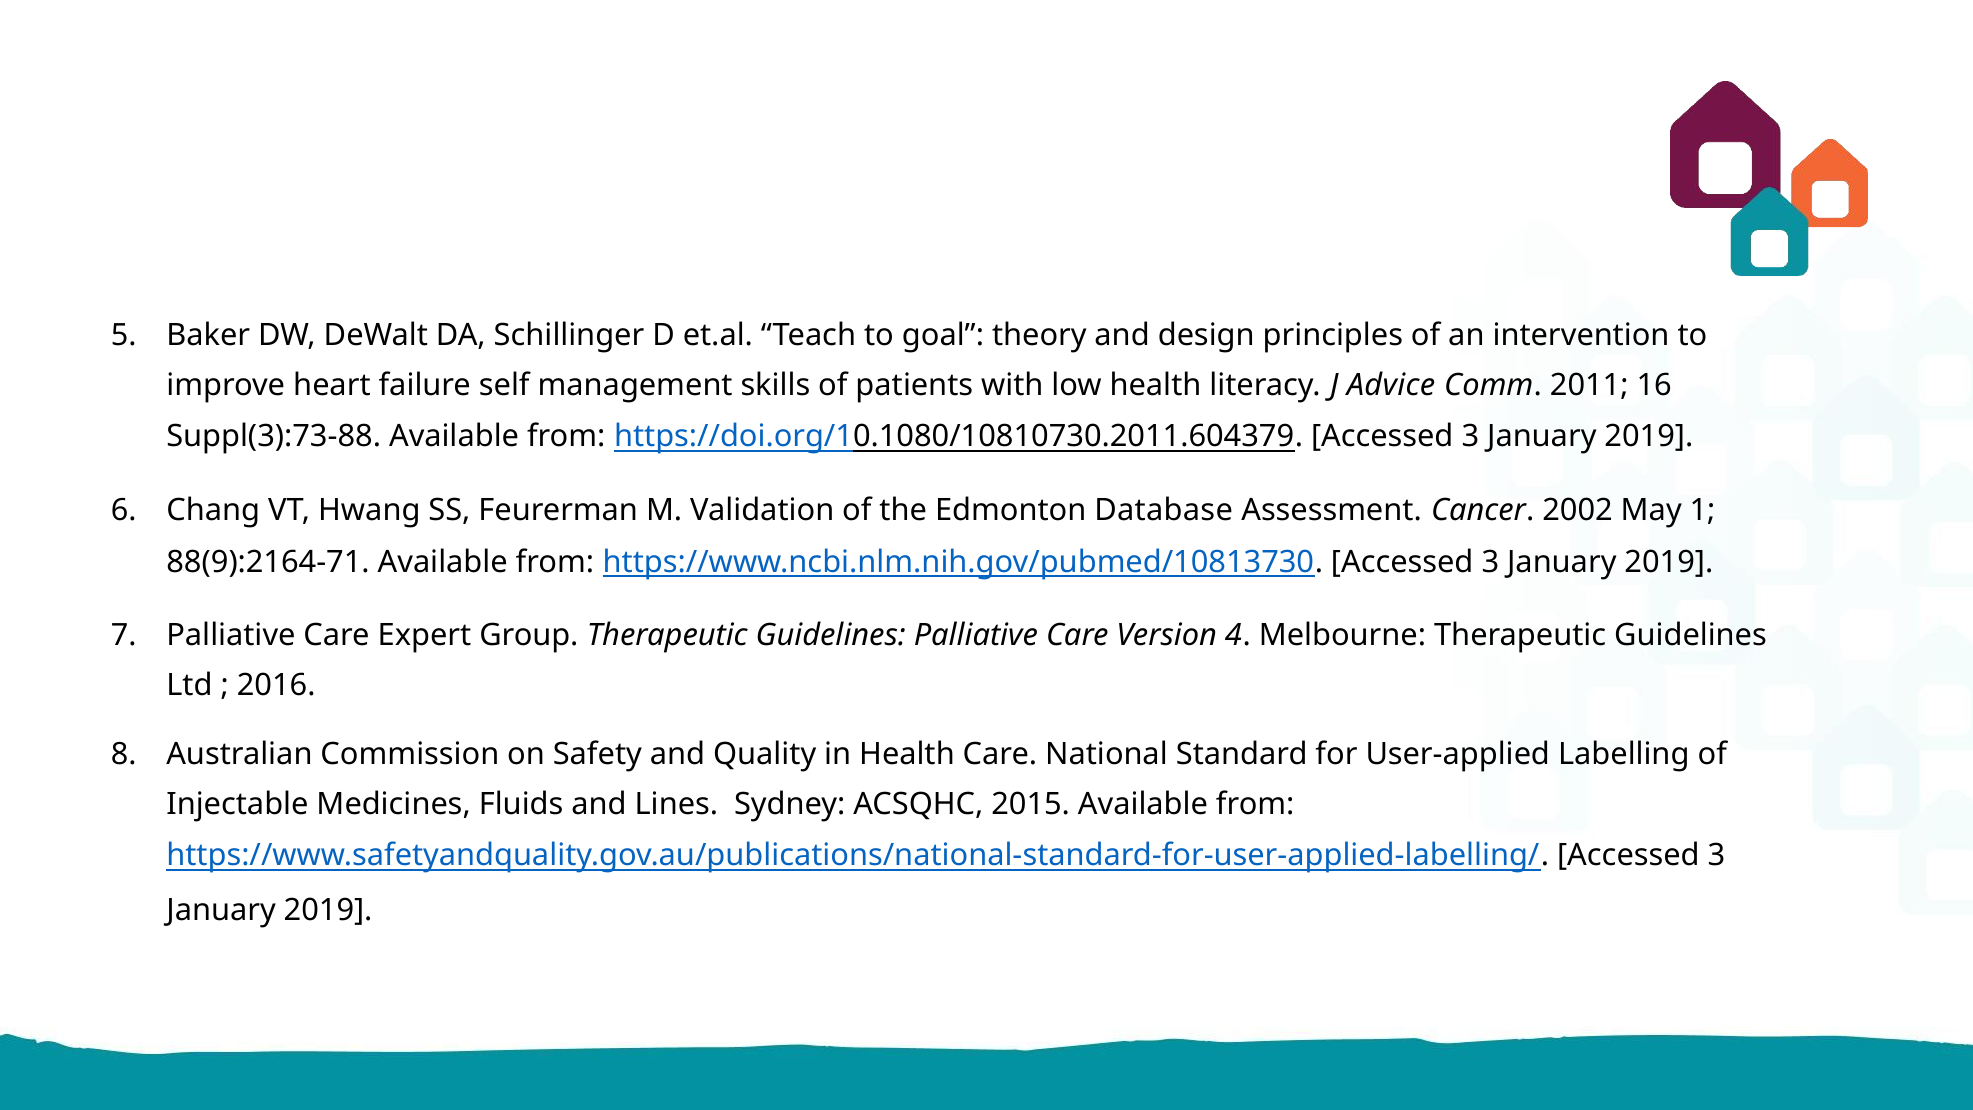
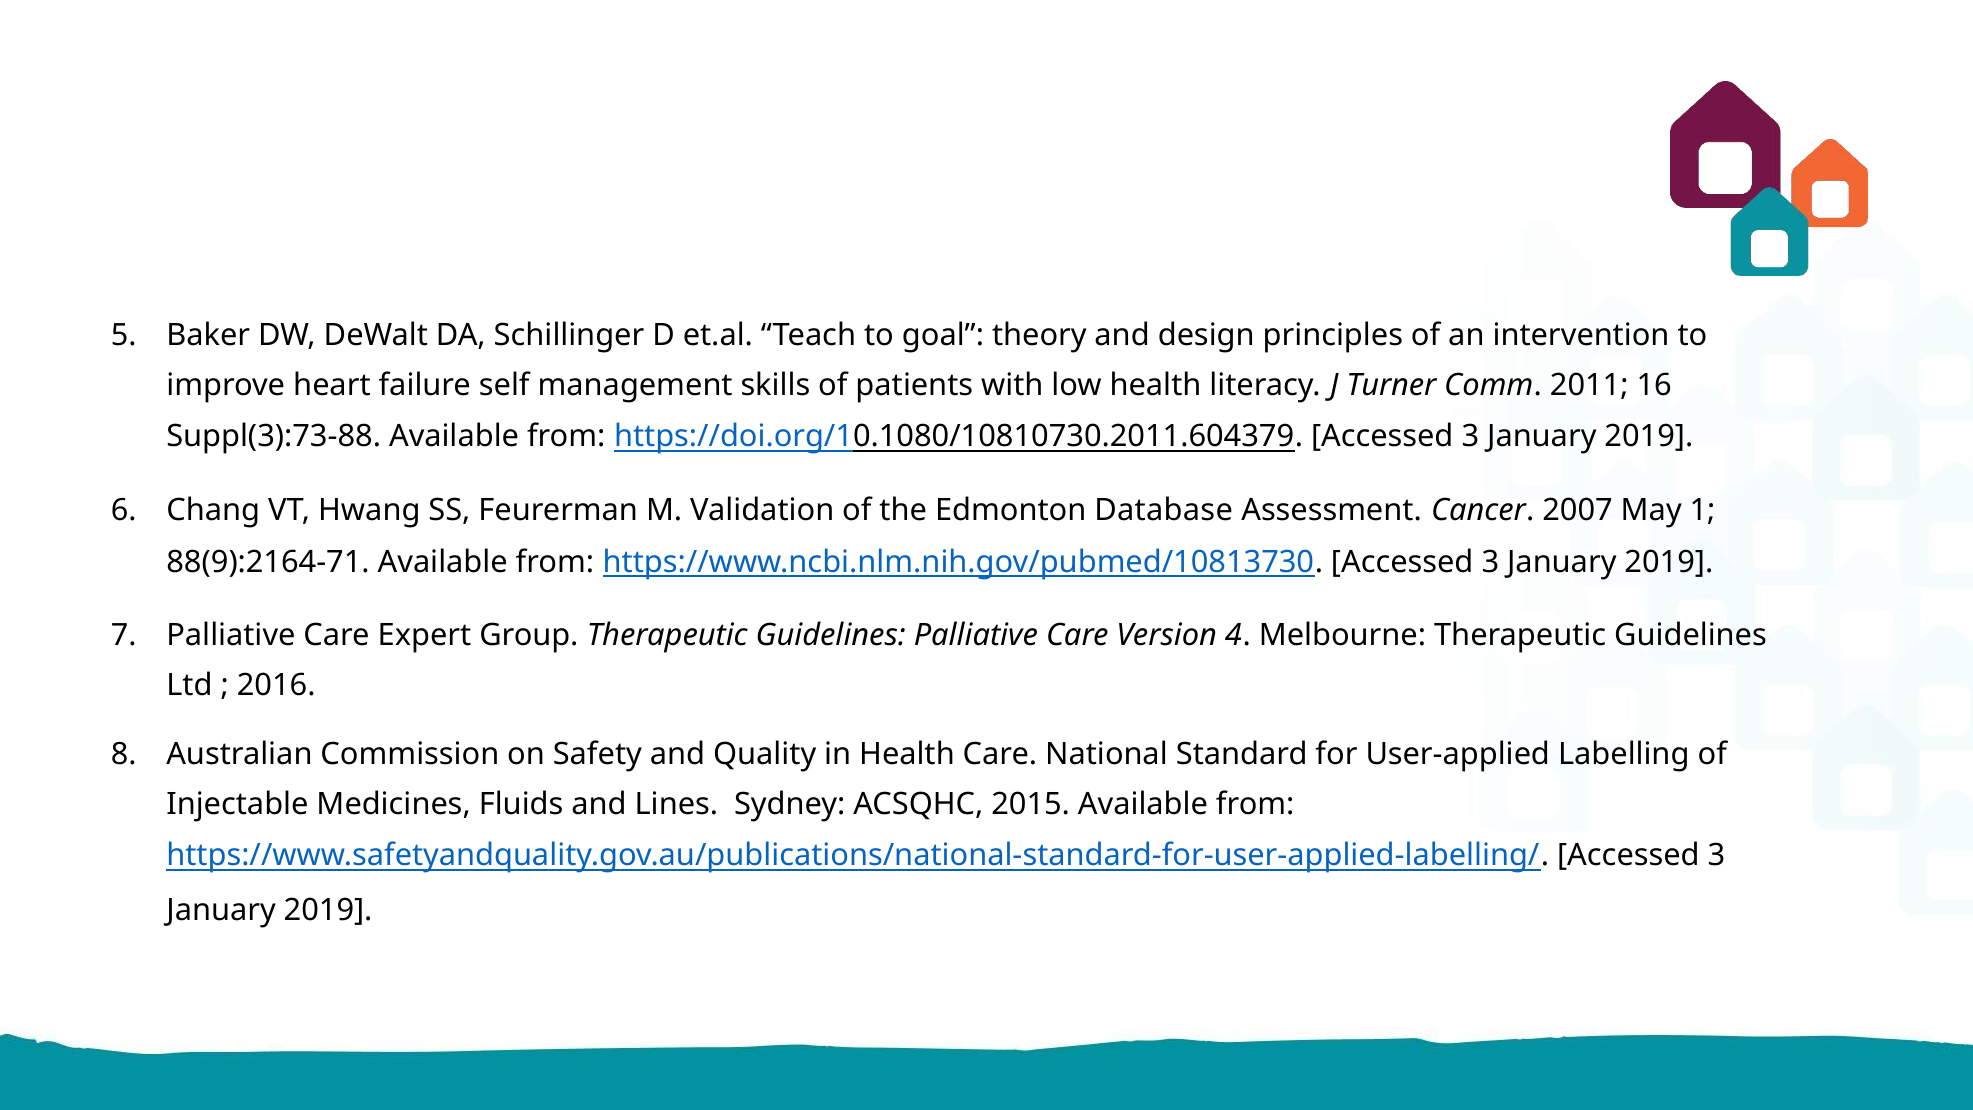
Advice: Advice -> Turner
2002: 2002 -> 2007
